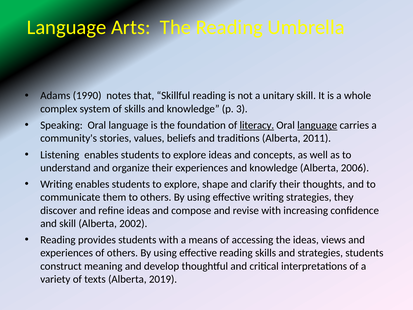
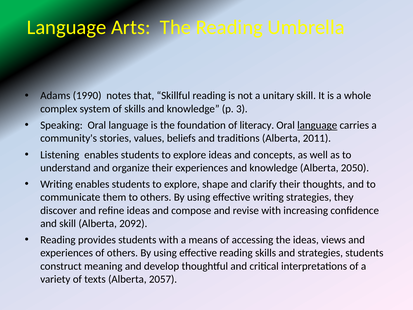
literacy underline: present -> none
2006: 2006 -> 2050
2002: 2002 -> 2092
2019: 2019 -> 2057
